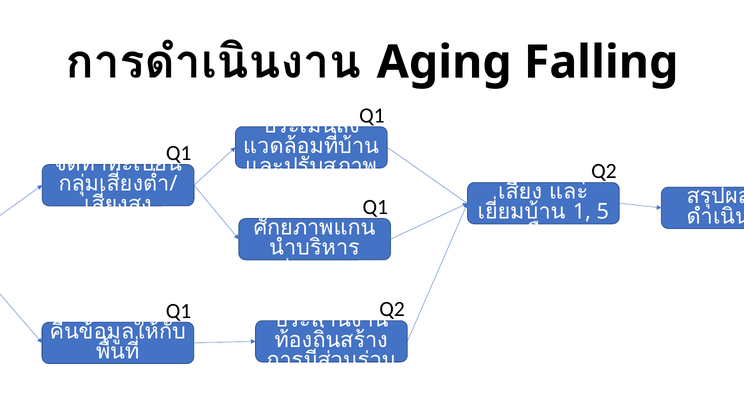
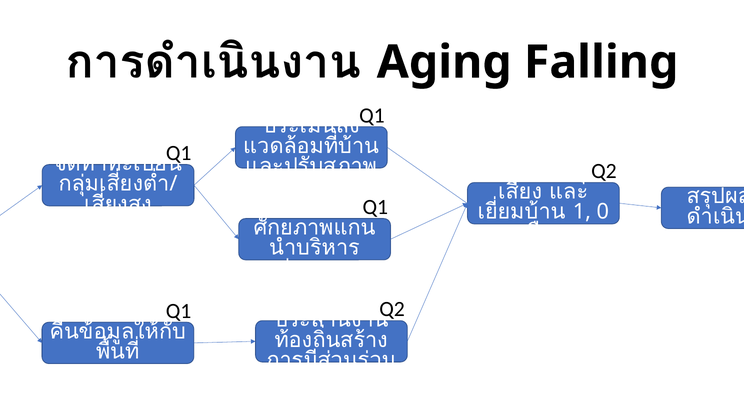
5: 5 -> 0
